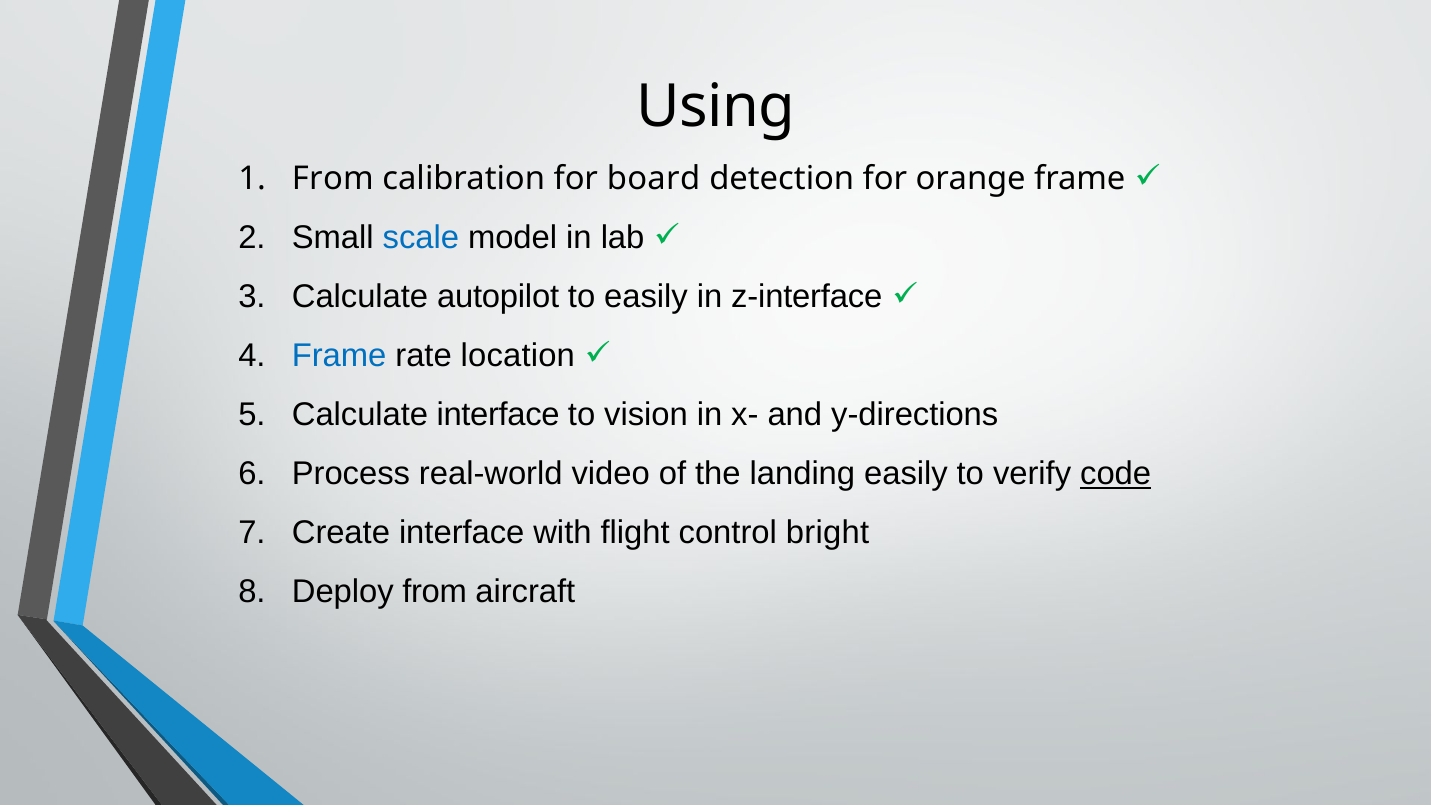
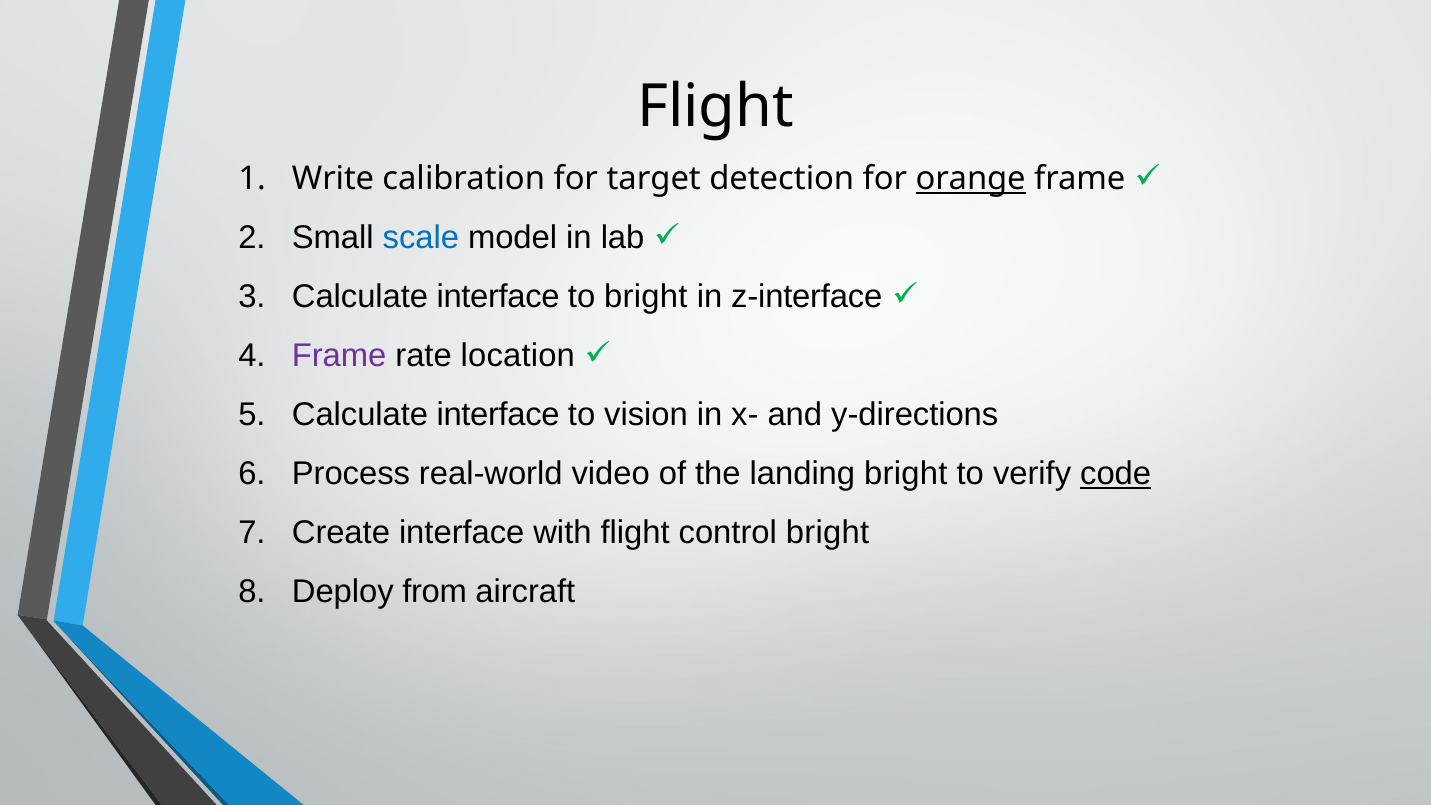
Using at (716, 107): Using -> Flight
From at (333, 179): From -> Write
board: board -> target
orange underline: none -> present
autopilot at (498, 297): autopilot -> interface
to easily: easily -> bright
Frame at (339, 356) colour: blue -> purple
landing easily: easily -> bright
